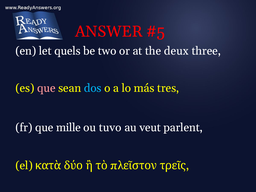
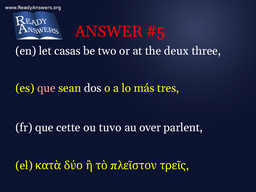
quels: quels -> casas
dos colour: light blue -> white
mille: mille -> cette
veut: veut -> over
